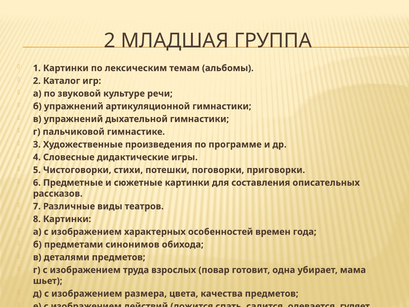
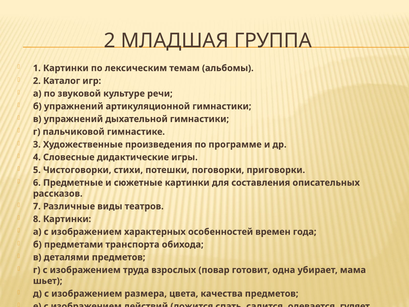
синонимов: синонимов -> транспорта
